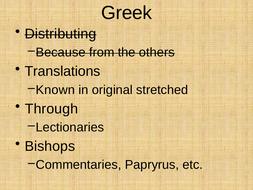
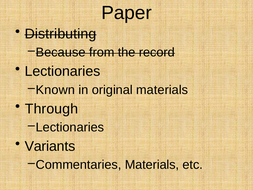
Greek: Greek -> Paper
others: others -> record
Translations at (63, 71): Translations -> Lectionaries
original stretched: stretched -> materials
Bishops: Bishops -> Variants
Commentaries Papryrus: Papryrus -> Materials
